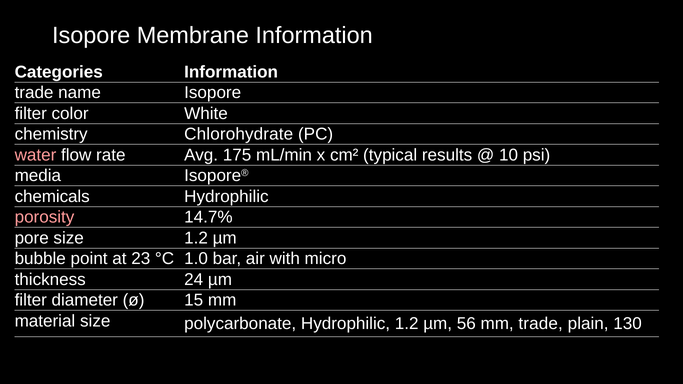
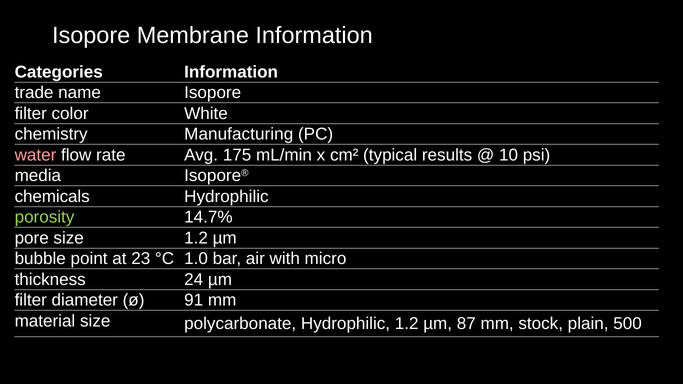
Chlorohydrate: Chlorohydrate -> Manufacturing
porosity colour: pink -> light green
15: 15 -> 91
56: 56 -> 87
mm trade: trade -> stock
130: 130 -> 500
